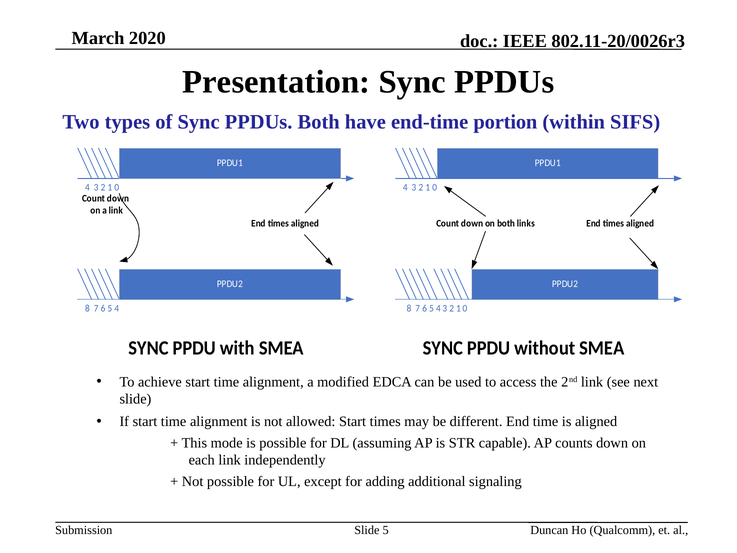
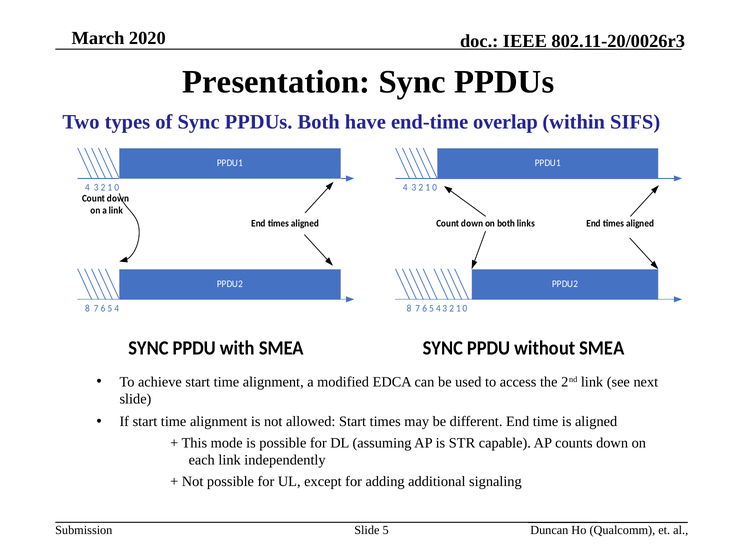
portion: portion -> overlap
